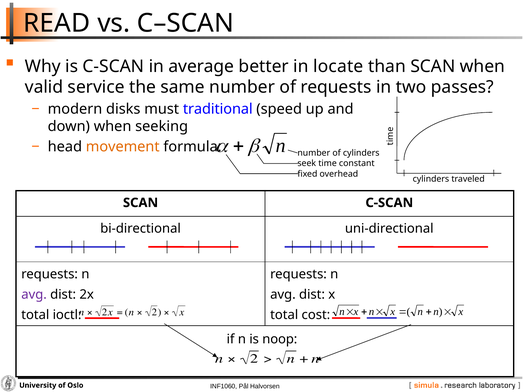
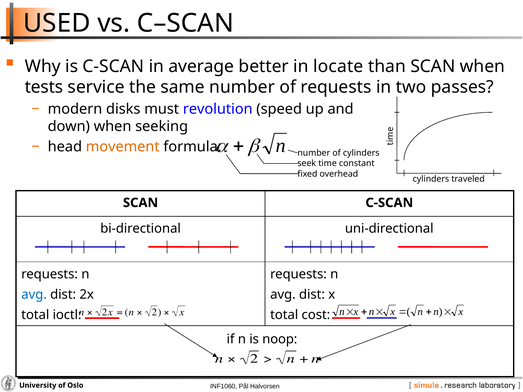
READ: READ -> USED
valid: valid -> tests
traditional: traditional -> revolution
avg at (34, 295) colour: purple -> blue
